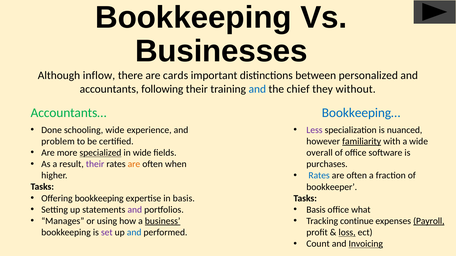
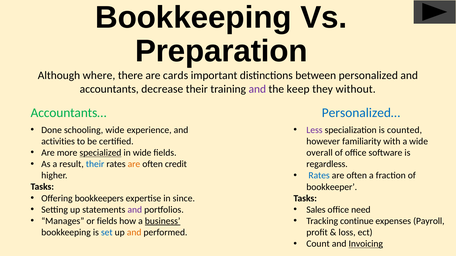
Businesses: Businesses -> Preparation
inflow: inflow -> where
following: following -> decrease
and at (257, 89) colour: blue -> purple
chief: chief -> keep
Bookkeeping…: Bookkeeping… -> Personalized…
nuanced: nuanced -> counted
problem: problem -> activities
familiarity underline: present -> none
their at (95, 164) colour: purple -> blue
when: when -> credit
purchases: purchases -> regardless
Offering bookkeeping: bookkeeping -> bookkeepers
in basis: basis -> since
Basis at (316, 210): Basis -> Sales
what: what -> need
or using: using -> fields
Payroll underline: present -> none
set colour: purple -> blue
and at (134, 233) colour: blue -> orange
loss underline: present -> none
